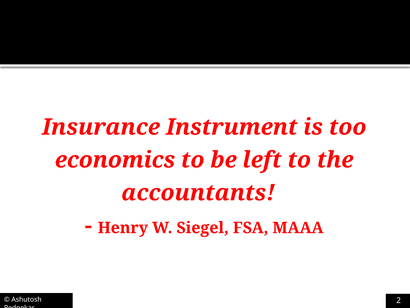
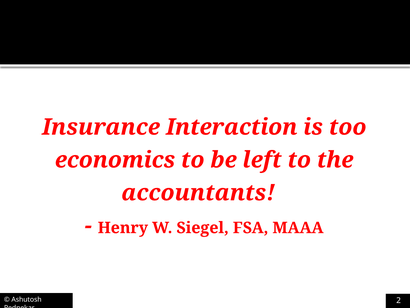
Instrument: Instrument -> Interaction
